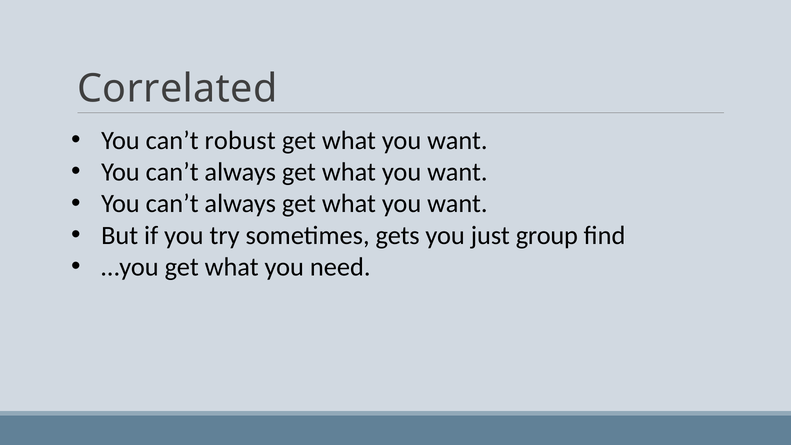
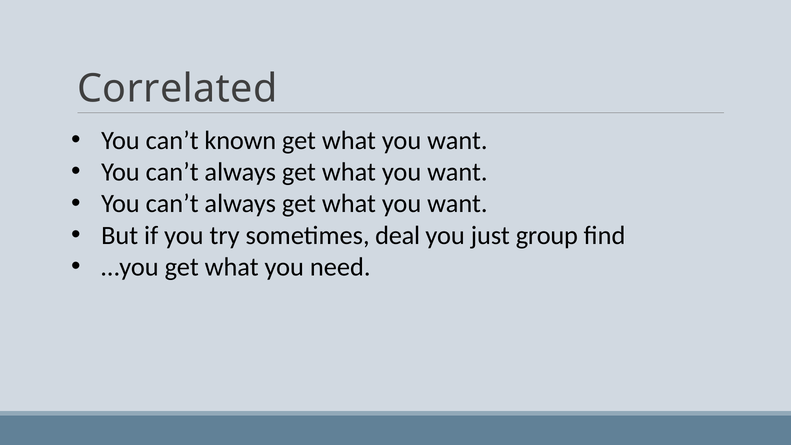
robust: robust -> known
gets: gets -> deal
